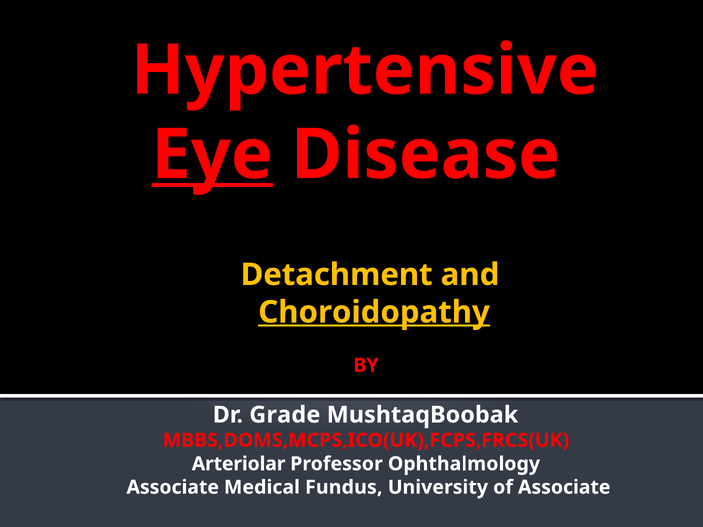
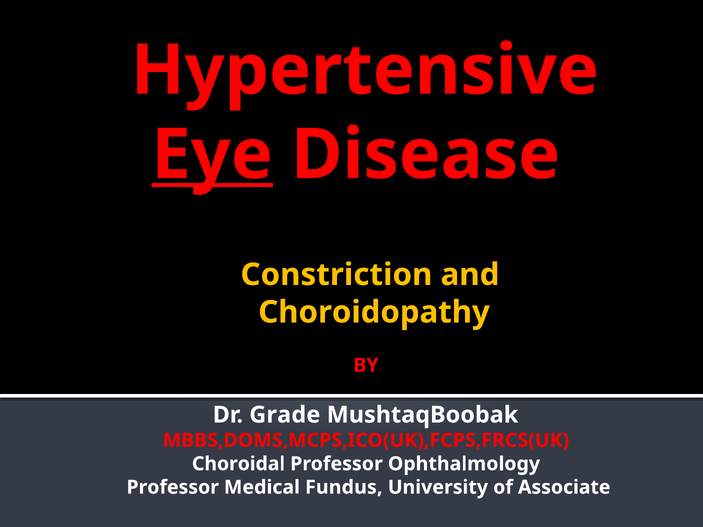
Detachment: Detachment -> Constriction
Choroidopathy underline: present -> none
Arteriolar: Arteriolar -> Choroidal
Associate at (173, 488): Associate -> Professor
